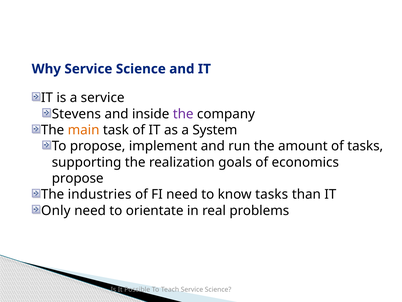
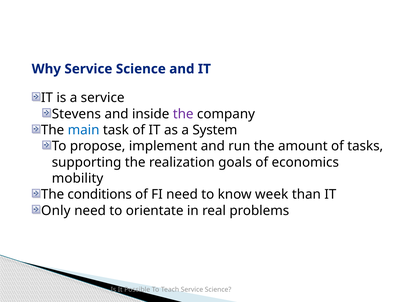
main colour: orange -> blue
propose at (78, 178): propose -> mobility
industries: industries -> conditions
know tasks: tasks -> week
